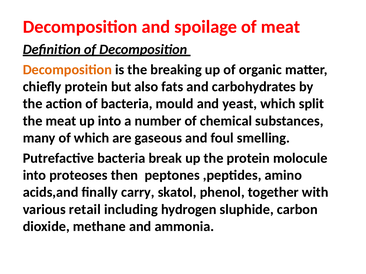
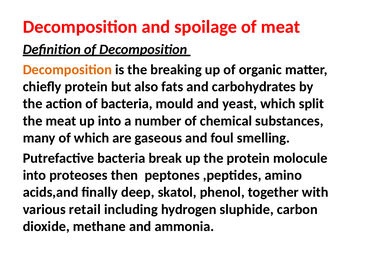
carry: carry -> deep
